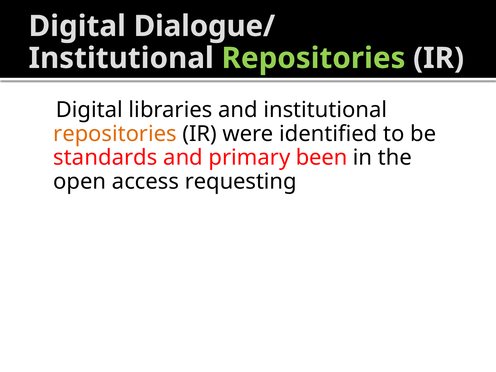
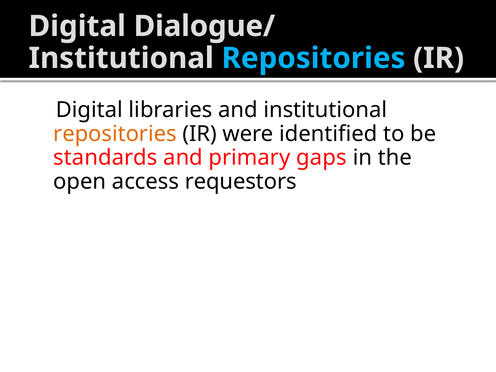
Repositories at (313, 58) colour: light green -> light blue
been: been -> gaps
requesting: requesting -> requestors
